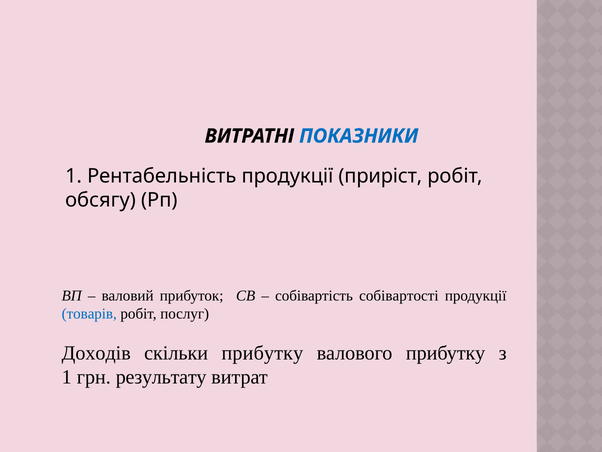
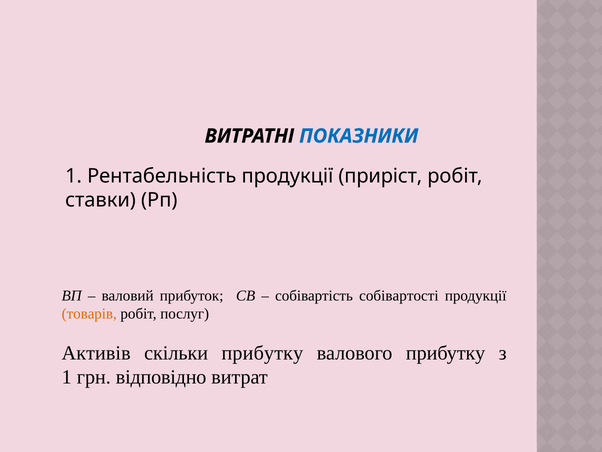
обсягу: обсягу -> ставки
товарів colour: blue -> orange
Доходів: Доходів -> Активів
результату: результату -> відповідно
